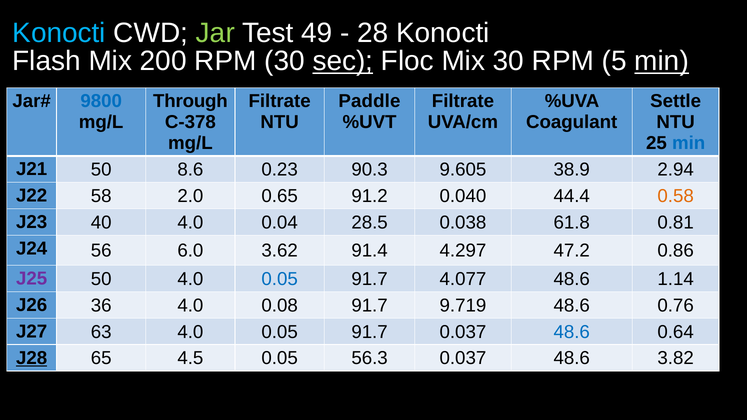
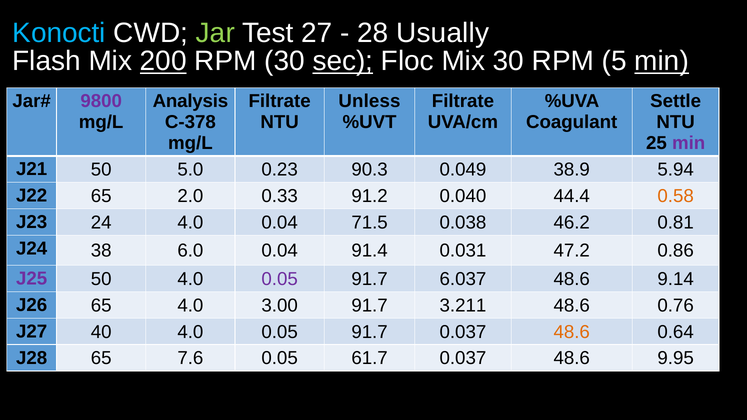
49: 49 -> 27
28 Konocti: Konocti -> Usually
200 underline: none -> present
9800 colour: blue -> purple
Through: Through -> Analysis
Paddle: Paddle -> Unless
min at (689, 143) colour: blue -> purple
8.6: 8.6 -> 5.0
9.605: 9.605 -> 0.049
2.94: 2.94 -> 5.94
J22 58: 58 -> 65
0.65: 0.65 -> 0.33
40: 40 -> 24
28.5: 28.5 -> 71.5
61.8: 61.8 -> 46.2
56: 56 -> 38
6.0 3.62: 3.62 -> 0.04
4.297: 4.297 -> 0.031
0.05 at (280, 279) colour: blue -> purple
4.077: 4.077 -> 6.037
1.14: 1.14 -> 9.14
J26 36: 36 -> 65
0.08: 0.08 -> 3.00
9.719: 9.719 -> 3.211
63: 63 -> 40
48.6 at (572, 332) colour: blue -> orange
J28 underline: present -> none
4.5: 4.5 -> 7.6
56.3: 56.3 -> 61.7
3.82: 3.82 -> 9.95
